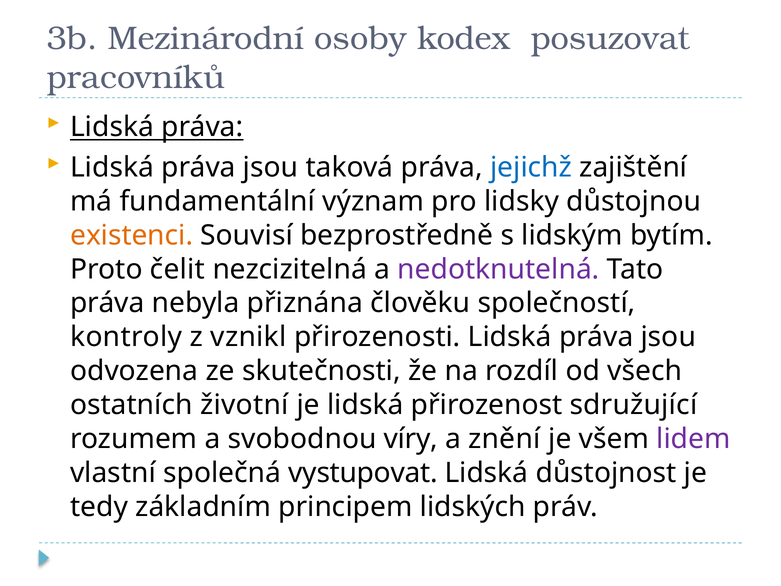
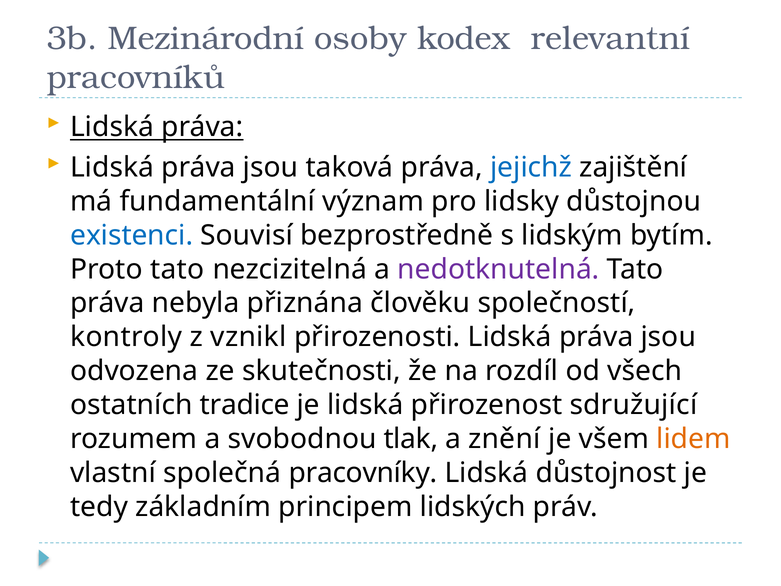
posuzovat: posuzovat -> relevantní
existenci colour: orange -> blue
Proto čelit: čelit -> tato
životní: životní -> tradice
víry: víry -> tlak
lidem colour: purple -> orange
vystupovat: vystupovat -> pracovníky
